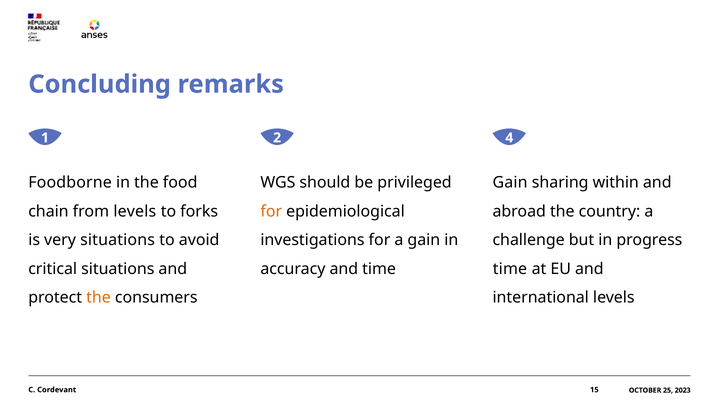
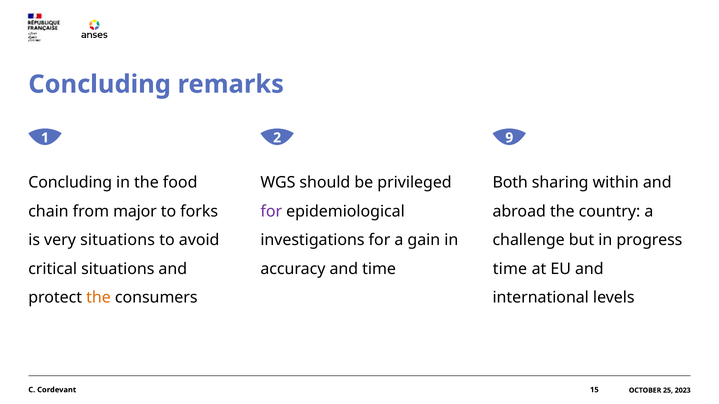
4: 4 -> 9
Foodborne at (70, 183): Foodborne -> Concluding
Gain at (510, 183): Gain -> Both
from levels: levels -> major
for at (271, 212) colour: orange -> purple
